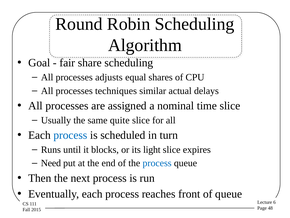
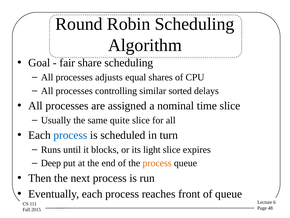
techniques: techniques -> controlling
actual: actual -> sorted
Need: Need -> Deep
process at (157, 163) colour: blue -> orange
